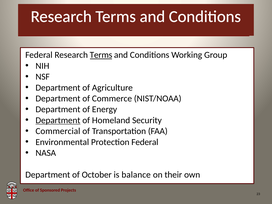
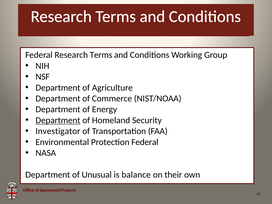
Terms at (101, 55) underline: present -> none
Commercial: Commercial -> Investigator
October: October -> Unusual
